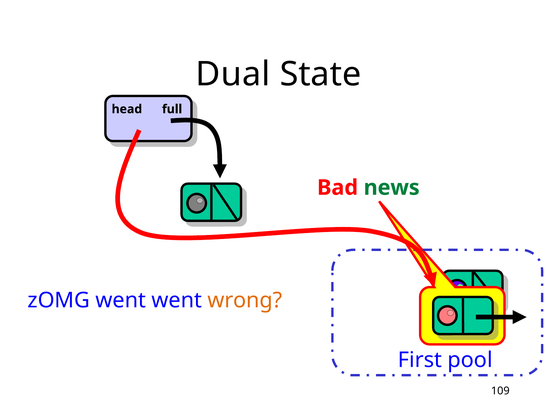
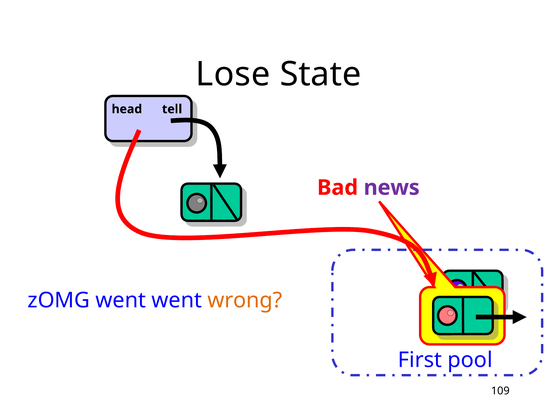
Dual: Dual -> Lose
full: full -> tell
news colour: green -> purple
